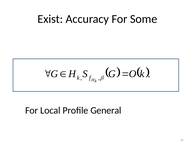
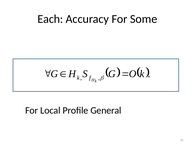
Exist: Exist -> Each
